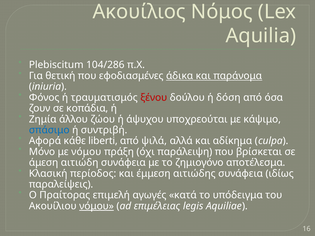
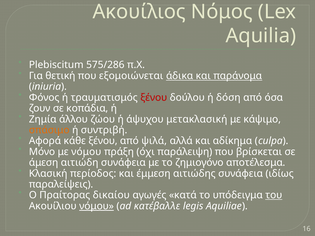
104/286: 104/286 -> 575/286
εφοδιασμένες: εφοδιασμένες -> εξομοιώνεται
υποχρεούται: υποχρεούται -> μετακλασική
σπάσιμο colour: blue -> orange
κάθε liberti: liberti -> ξένου
επιμελή: επιμελή -> δικαίου
του underline: none -> present
επιμέλειας: επιμέλειας -> κατέβαλλε
